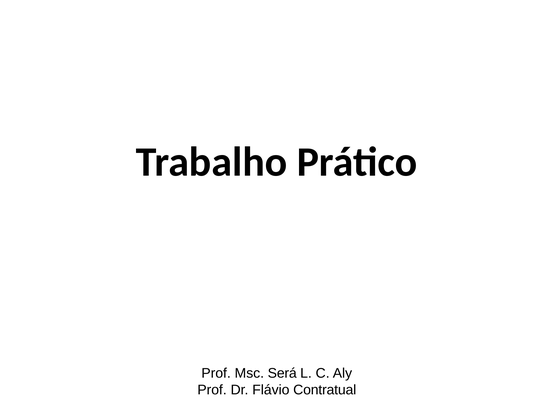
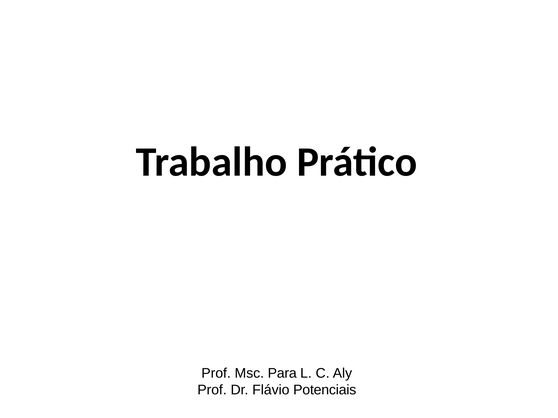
Será: Será -> Para
Contratual: Contratual -> Potenciais
